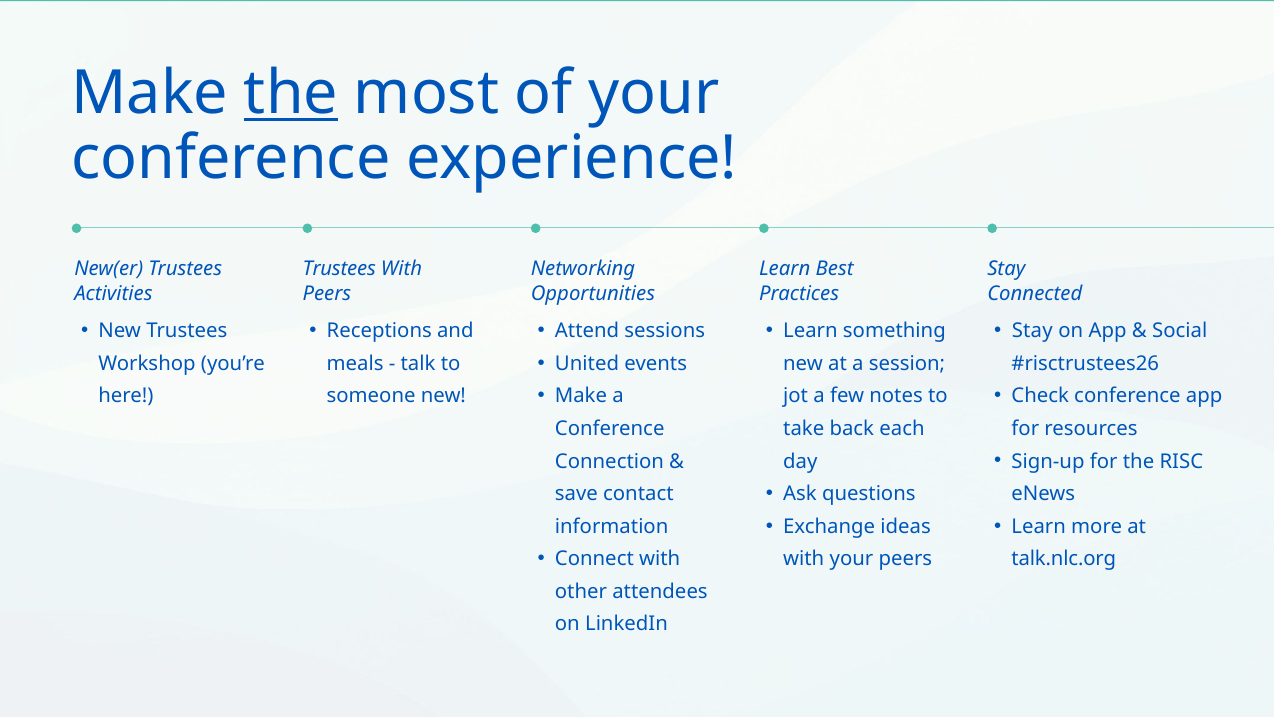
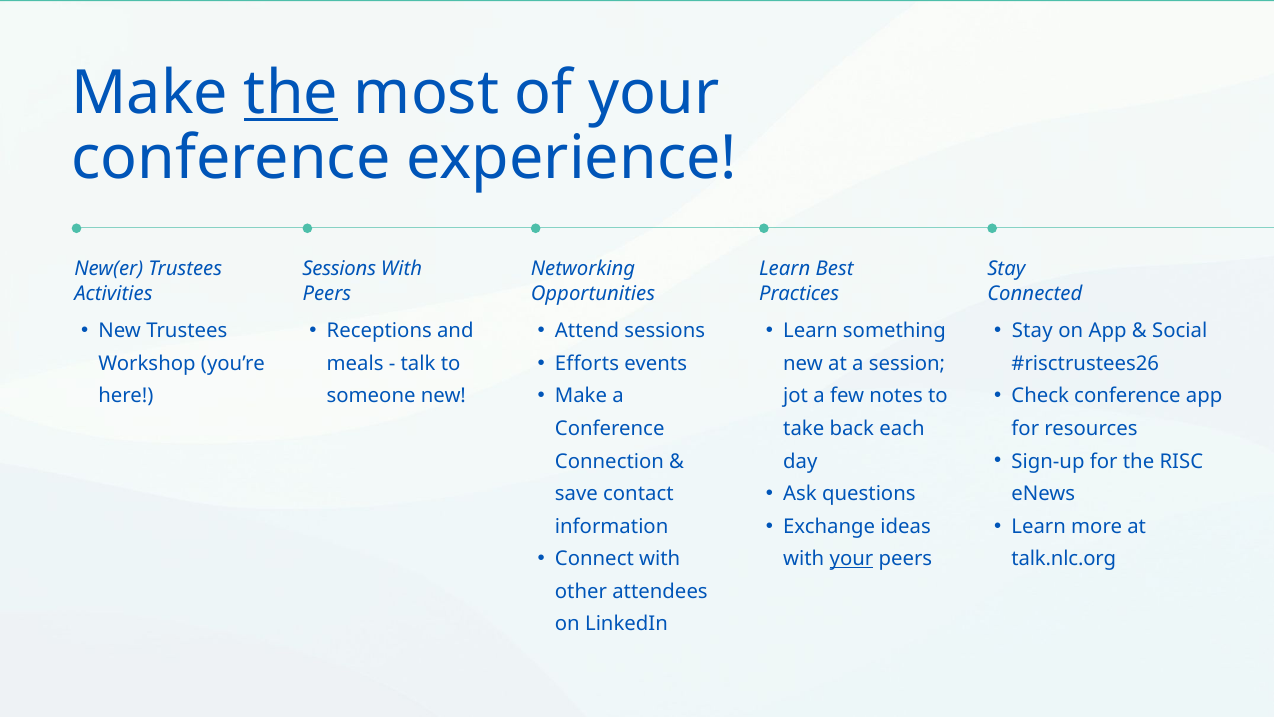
Trustees at (339, 269): Trustees -> Sessions
United: United -> Efforts
your at (851, 559) underline: none -> present
